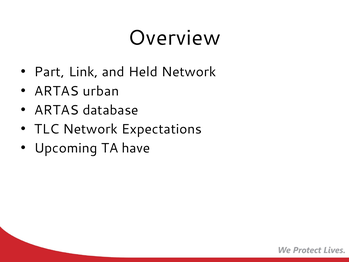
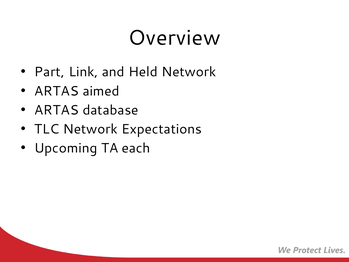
urban: urban -> aimed
have: have -> each
